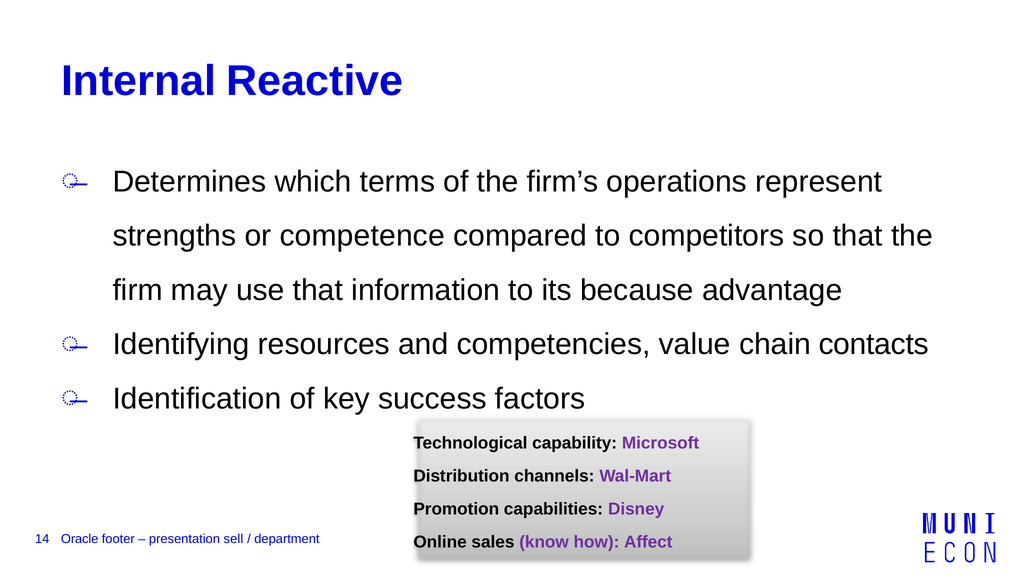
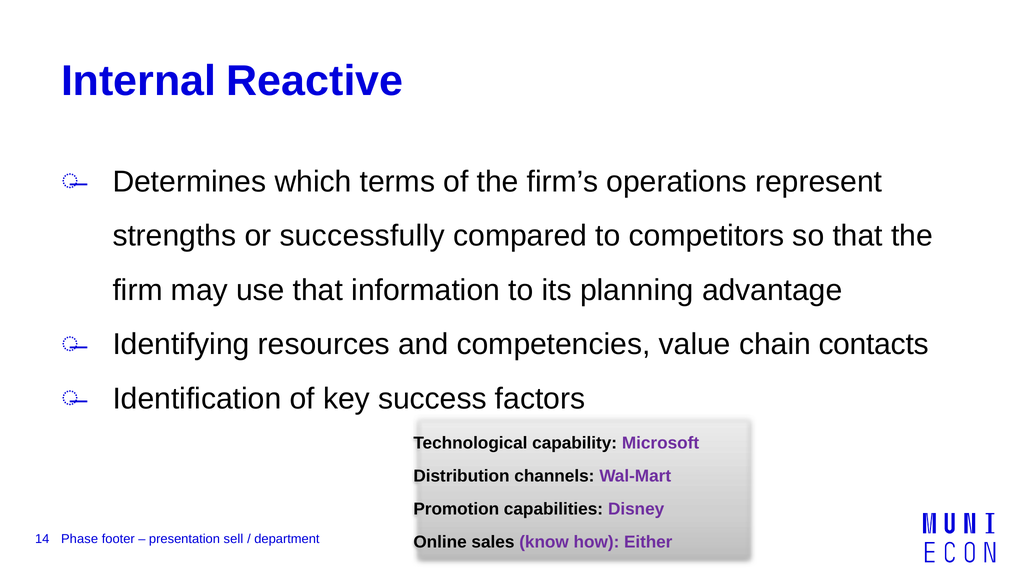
competence: competence -> successfully
because: because -> planning
Oracle: Oracle -> Phase
Affect: Affect -> Either
